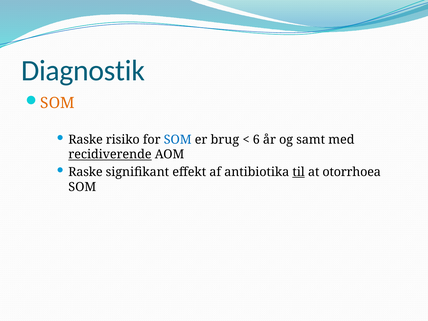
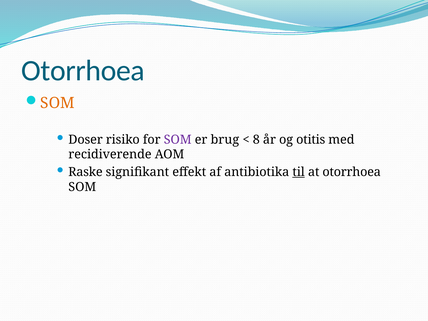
Diagnostik at (83, 71): Diagnostik -> Otorrhoea
Raske at (86, 140): Raske -> Doser
SOM at (178, 140) colour: blue -> purple
6: 6 -> 8
samt: samt -> otitis
recidiverende underline: present -> none
